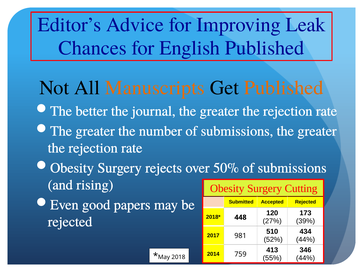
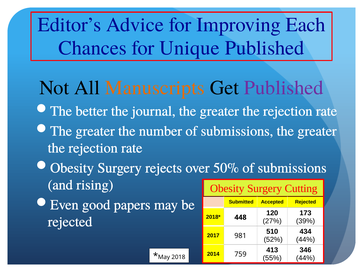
Leak: Leak -> Each
English: English -> Unique
Published at (284, 88) colour: orange -> purple
